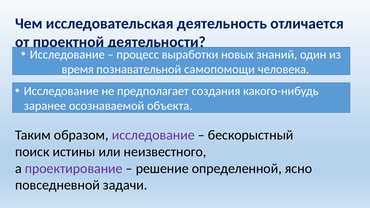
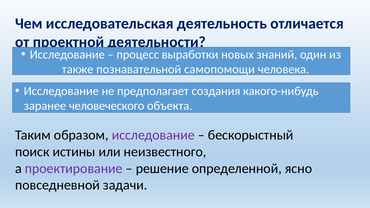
время: время -> также
осознаваемой: осознаваемой -> человеческого
